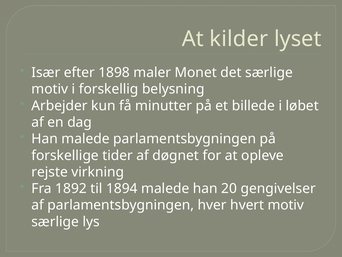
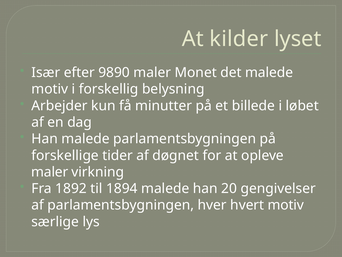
1898: 1898 -> 9890
det særlige: særlige -> malede
rejste at (50, 172): rejste -> maler
